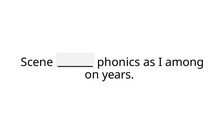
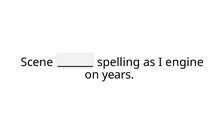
phonics: phonics -> spelling
among: among -> engine
